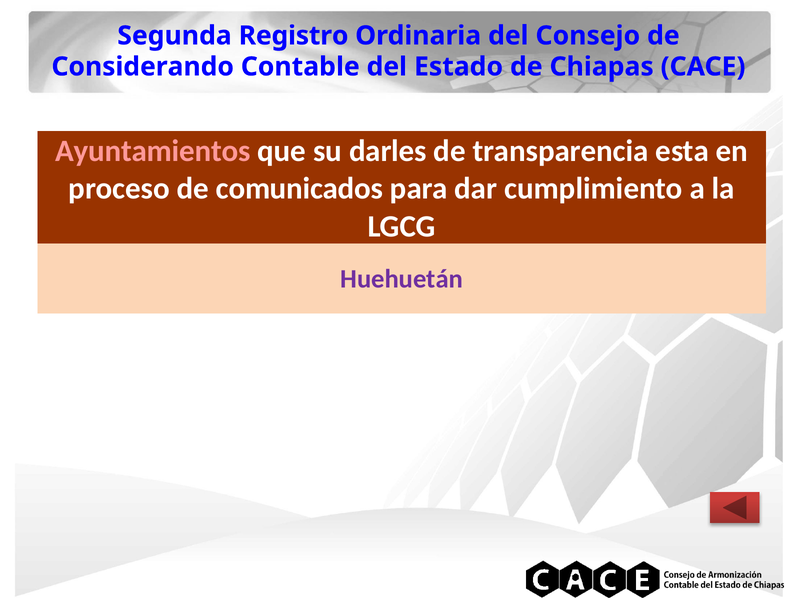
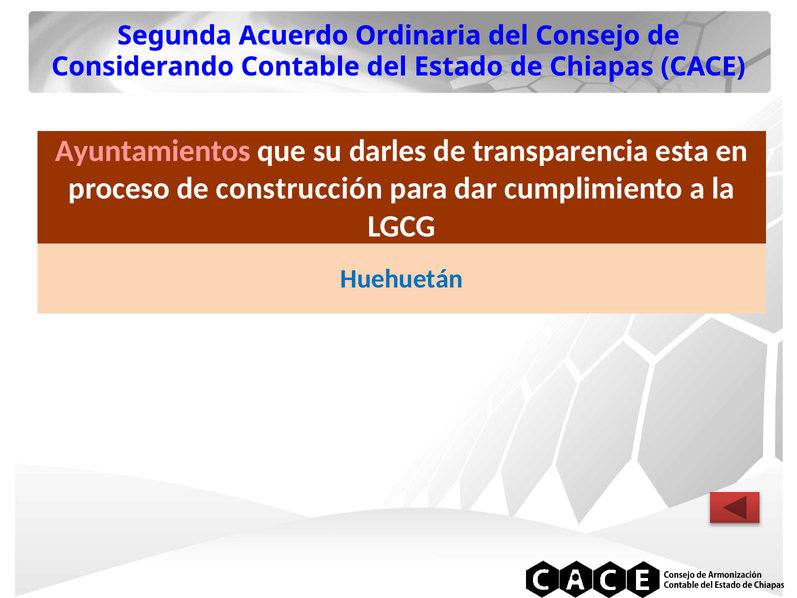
Registro: Registro -> Acuerdo
comunicados: comunicados -> construcción
Huehuetán colour: purple -> blue
